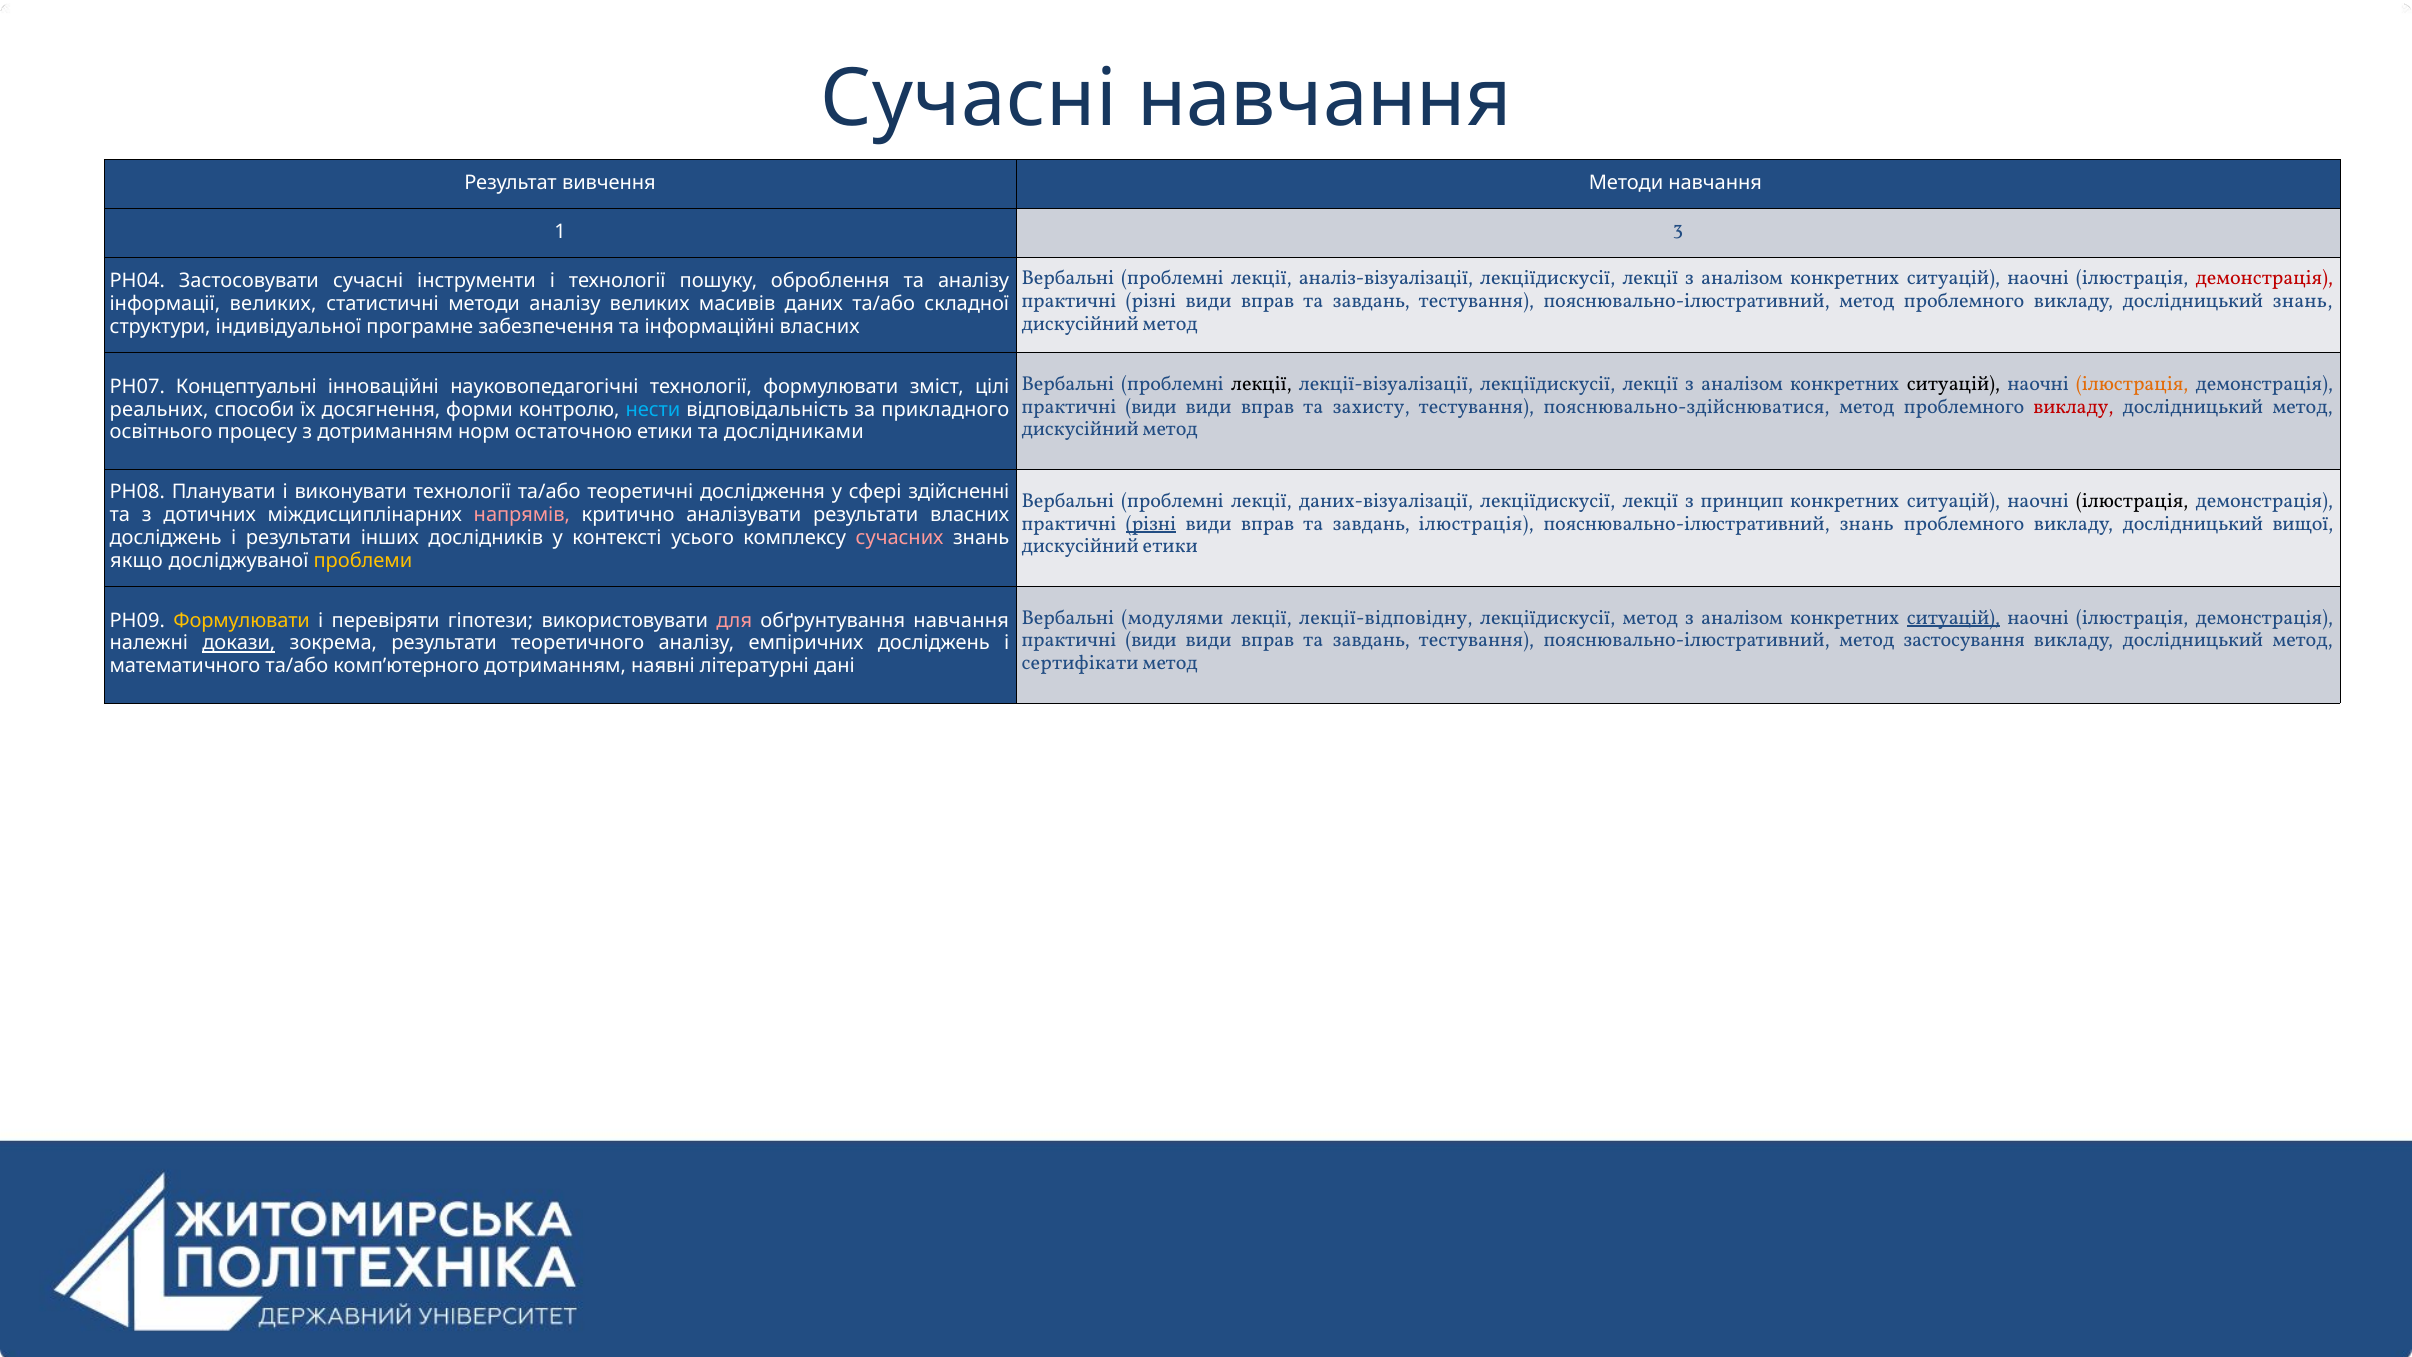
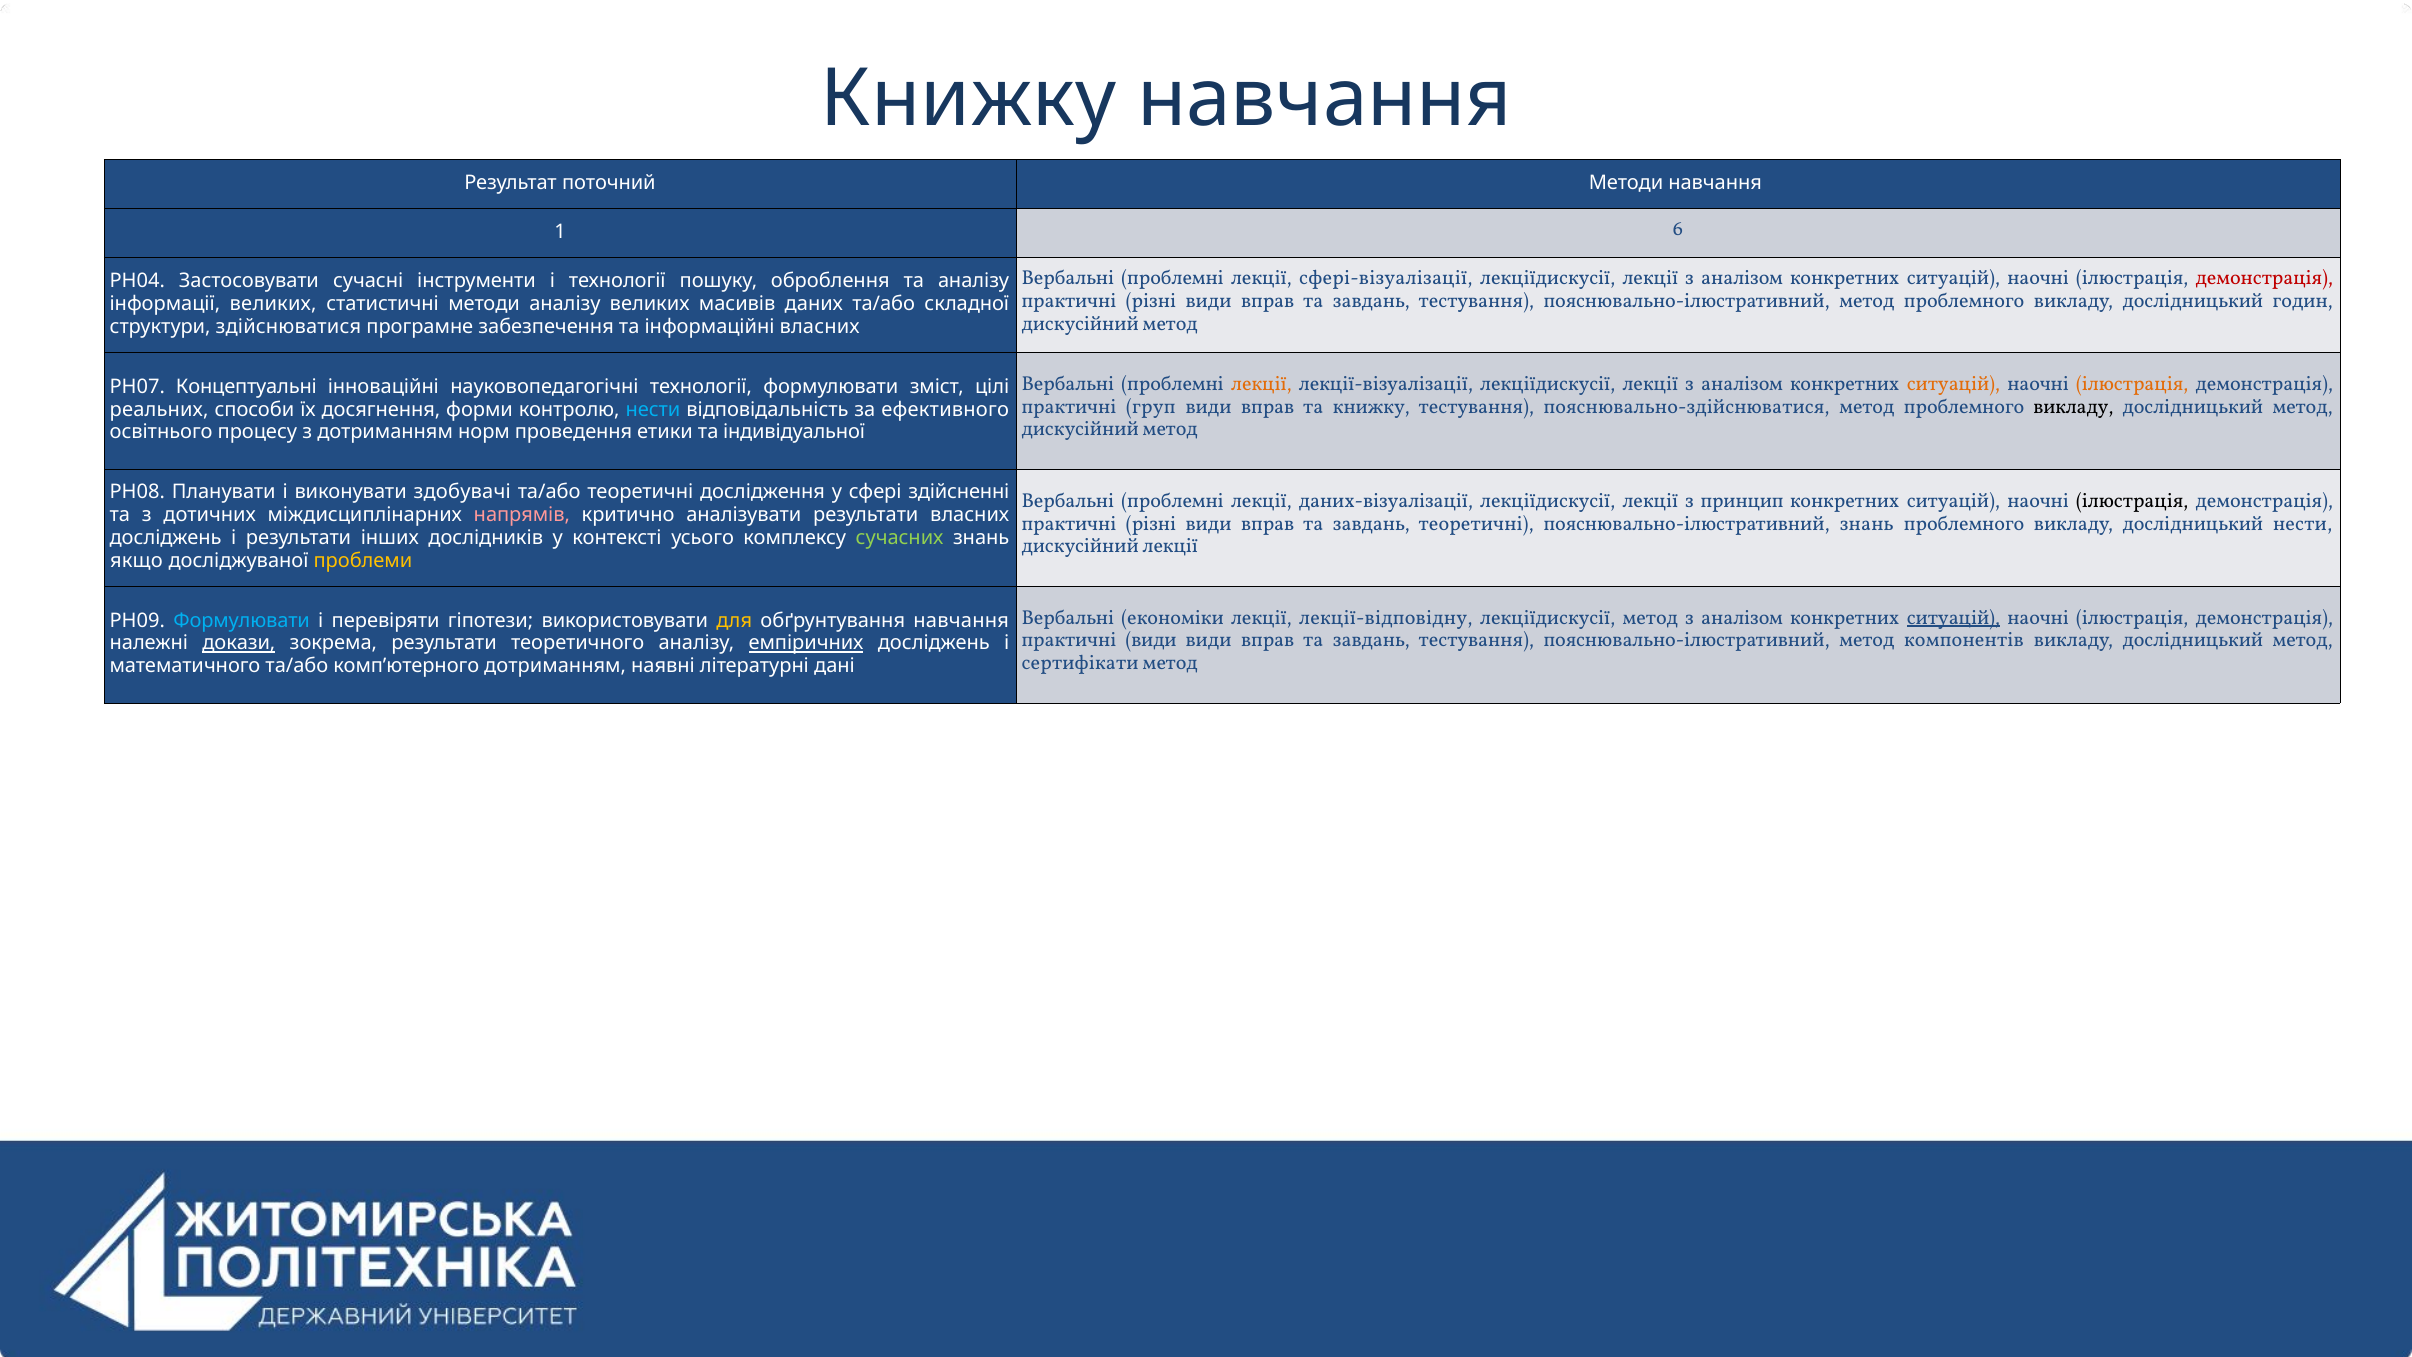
Сучасні at (969, 99): Сучасні -> Книжку
вивчення: вивчення -> поточний
3: 3 -> 6
аналіз-візуалізації: аналіз-візуалізації -> сфері-візуалізації
дослідницький знань: знань -> годин
індивідуальної: індивідуальної -> здійснюватися
лекції at (1261, 383) colour: black -> orange
ситуацій at (1953, 383) colour: black -> orange
види at (1151, 406): види -> груп
та захисту: захисту -> книжку
викладу at (2074, 406) colour: red -> black
прикладного: прикладного -> ефективного
остаточною: остаточною -> проведення
дослідниками: дослідниками -> індивідуальної
виконувати технології: технології -> здобувачі
різні at (1151, 523) underline: present -> none
завдань ілюстрація: ілюстрація -> теоретичні
дослідницький вищої: вищої -> нести
сучасних colour: pink -> light green
дискусійний етики: етики -> лекції
модулями: модулями -> економіки
Формулювати at (242, 620) colour: yellow -> light blue
для colour: pink -> yellow
застосування: застосування -> компонентів
емпіричних underline: none -> present
